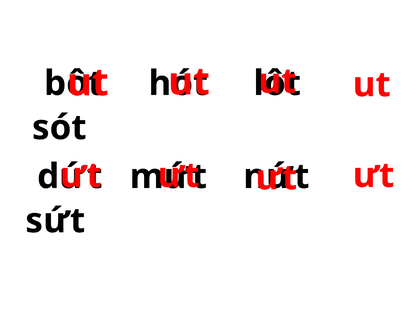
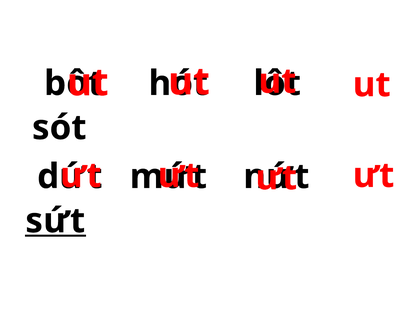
sứt underline: none -> present
